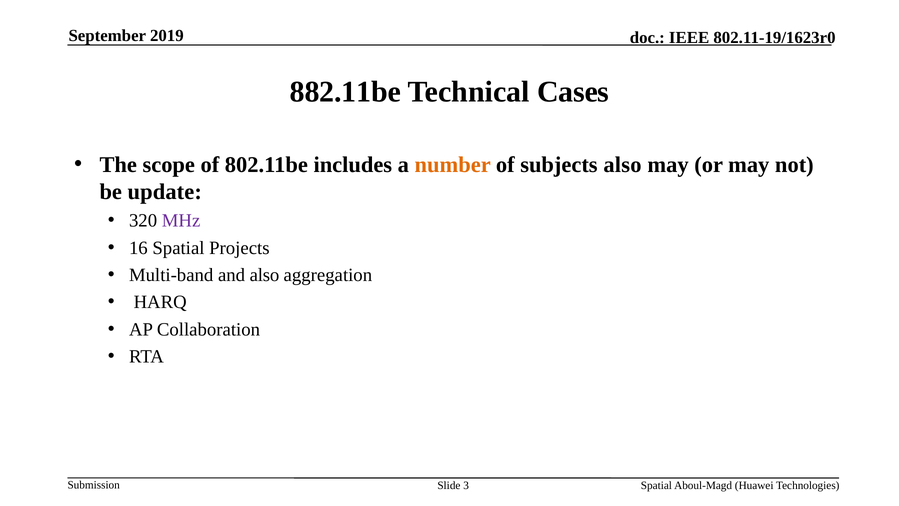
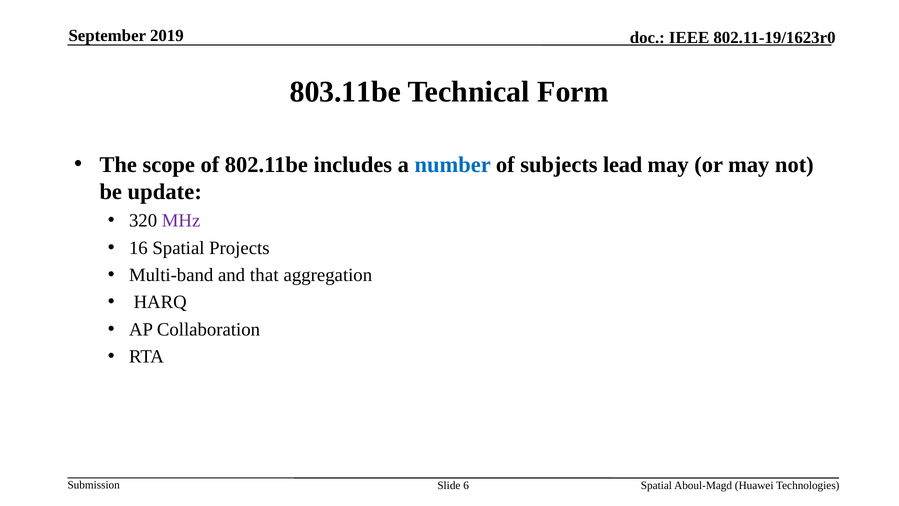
882.11be: 882.11be -> 803.11be
Cases: Cases -> Form
number colour: orange -> blue
subjects also: also -> lead
and also: also -> that
3: 3 -> 6
